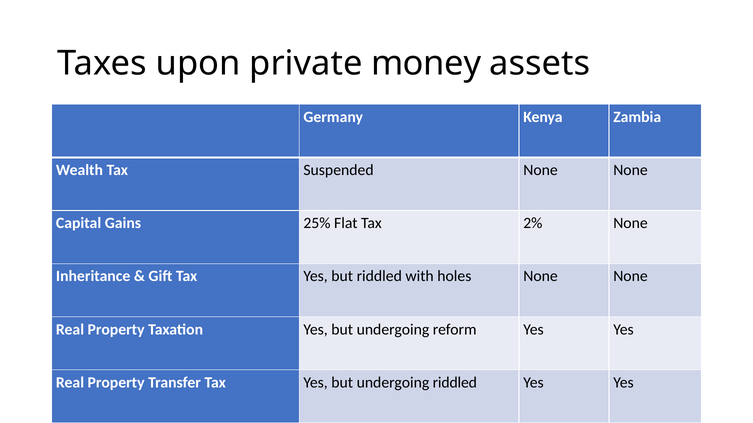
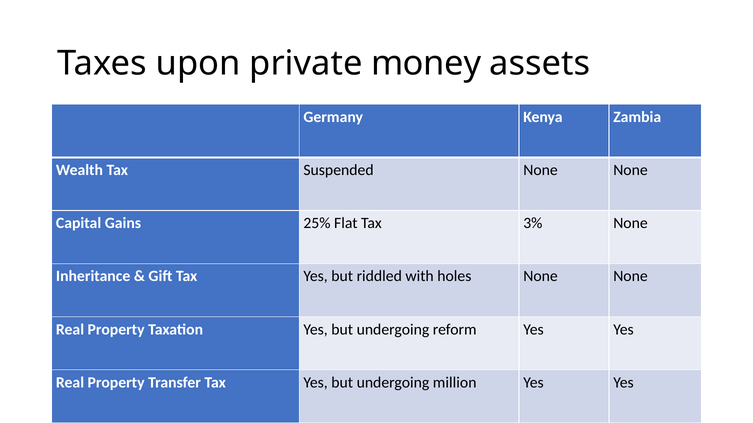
2%: 2% -> 3%
undergoing riddled: riddled -> million
